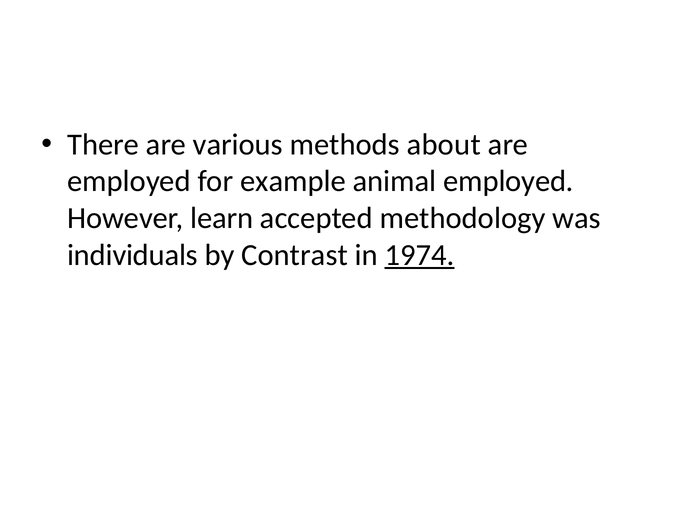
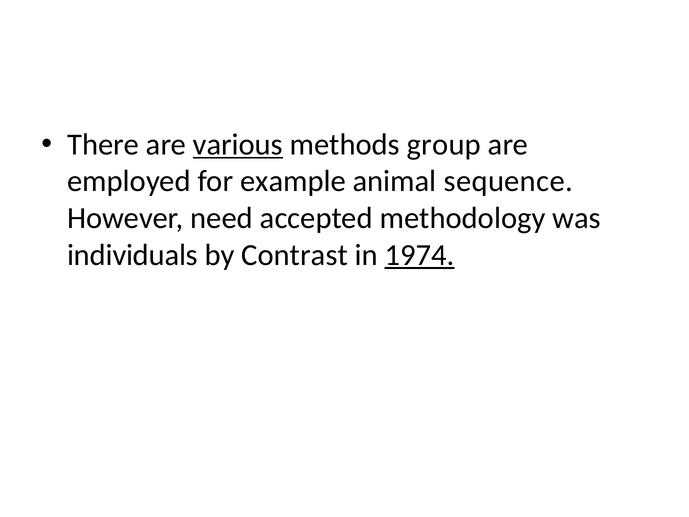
various underline: none -> present
about: about -> group
animal employed: employed -> sequence
learn: learn -> need
